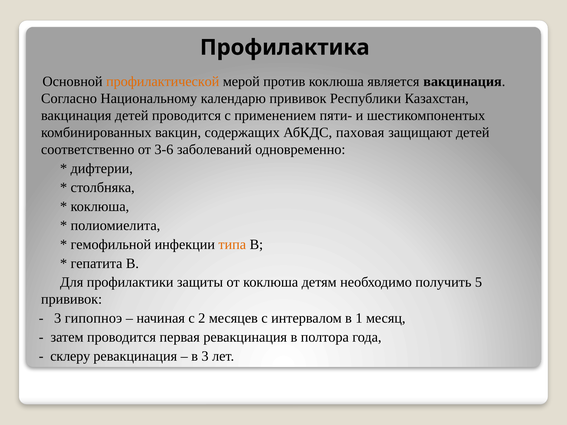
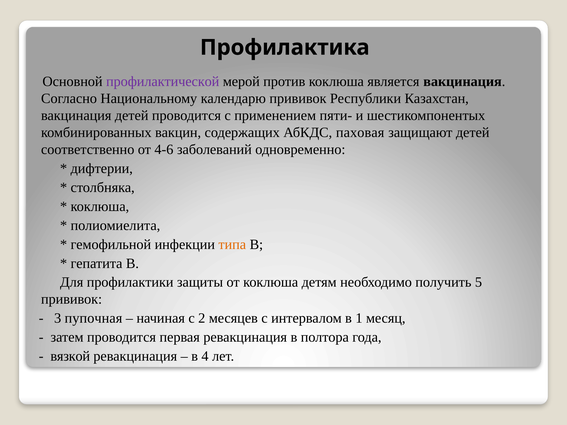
профилактической colour: orange -> purple
3-6: 3-6 -> 4-6
гипопноэ: гипопноэ -> пупочная
склеру: склеру -> вязкой
в 3: 3 -> 4
